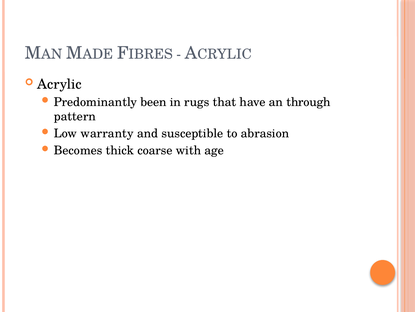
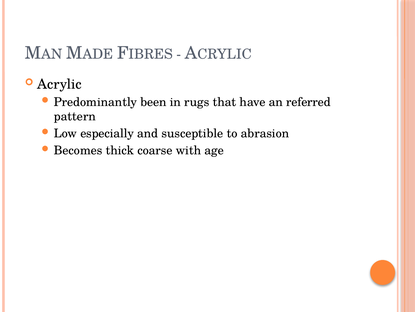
through: through -> referred
warranty: warranty -> especially
